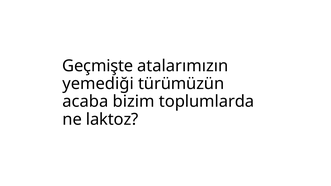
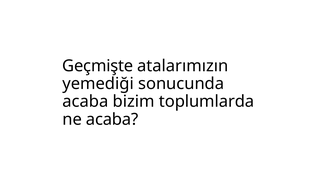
türümüzün: türümüzün -> sonucunda
ne laktoz: laktoz -> acaba
